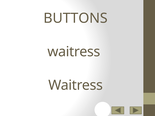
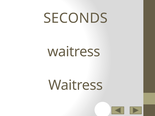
BUTTONS: BUTTONS -> SECONDS
